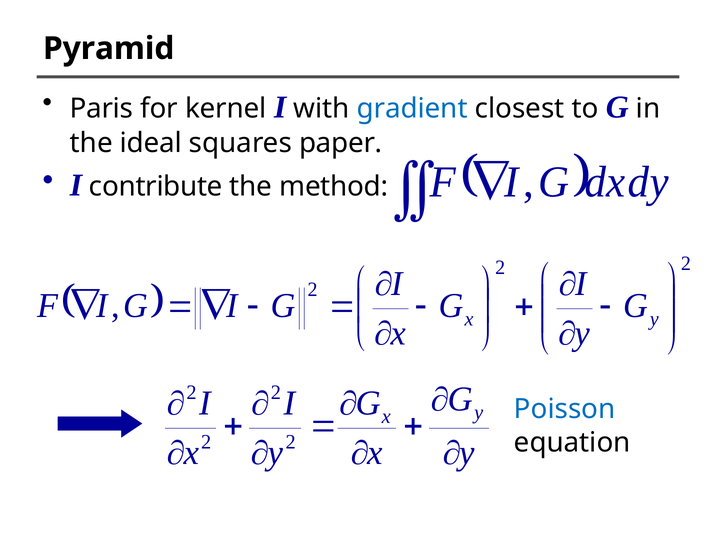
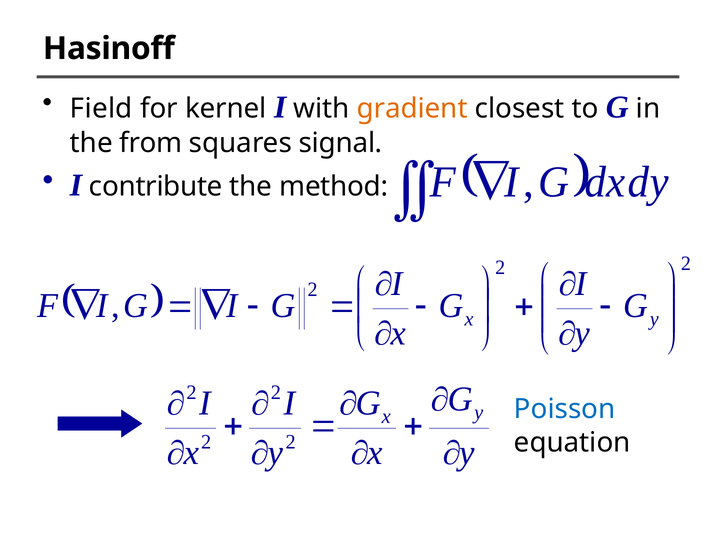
Pyramid: Pyramid -> Hasinoff
Paris: Paris -> Field
gradient colour: blue -> orange
ideal: ideal -> from
paper: paper -> signal
